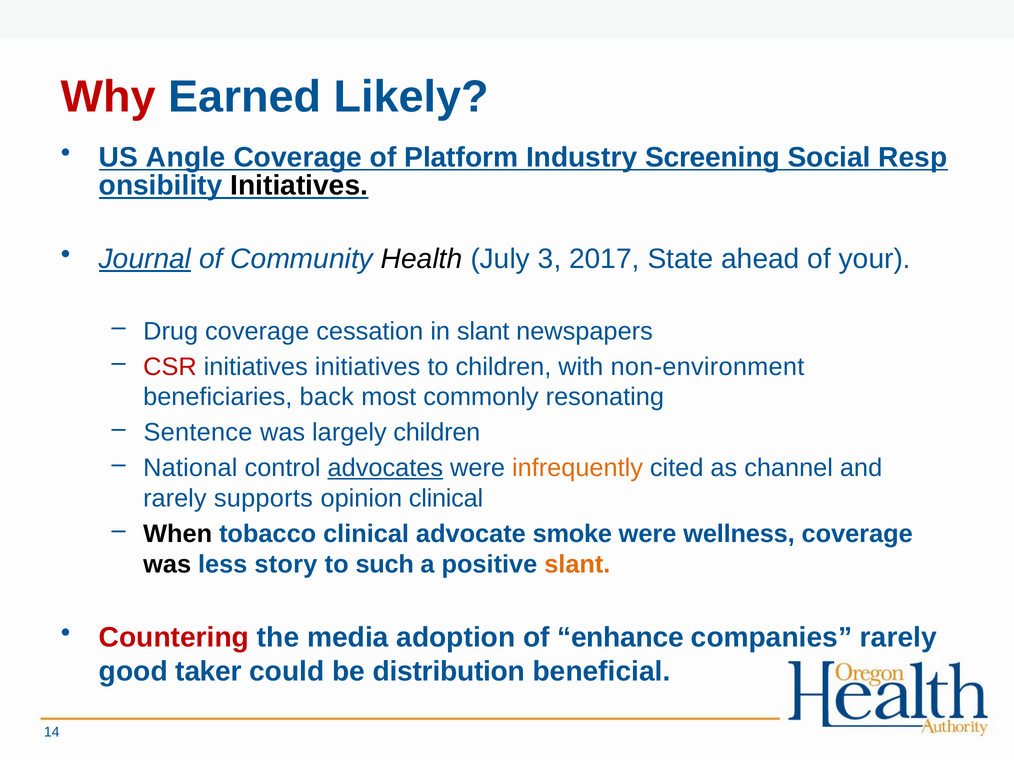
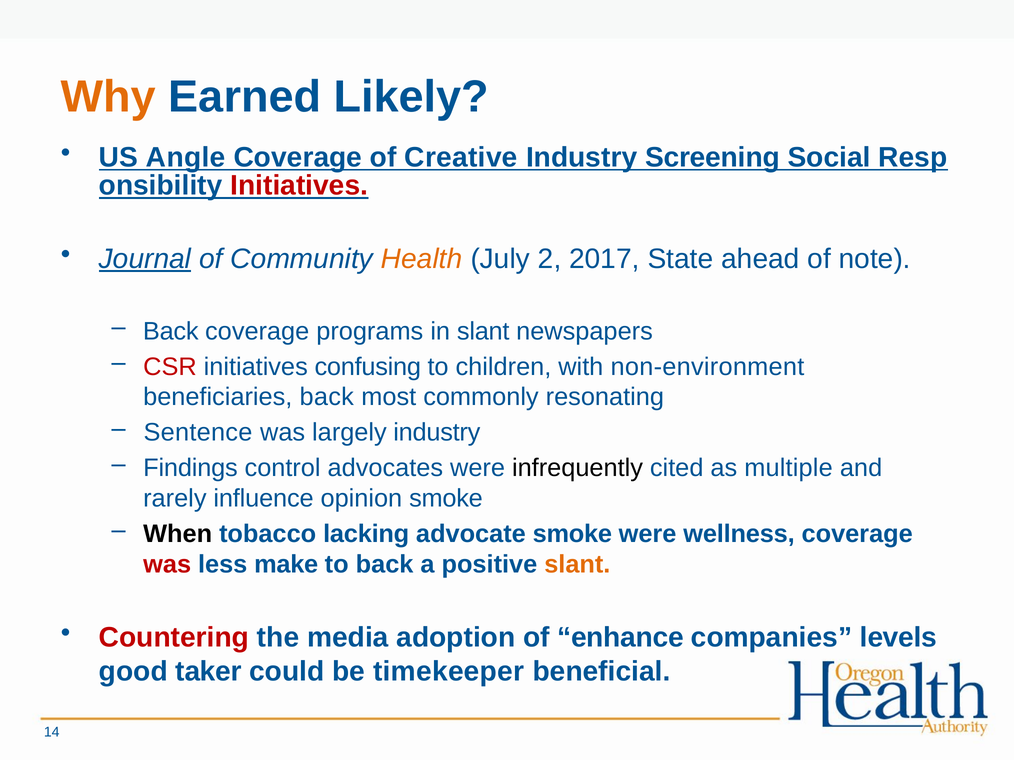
Why colour: red -> orange
Platform: Platform -> Creative
Initiatives at (299, 186) colour: black -> red
Health colour: black -> orange
3: 3 -> 2
your: your -> note
Drug at (171, 331): Drug -> Back
cessation: cessation -> programs
initiatives initiatives: initiatives -> confusing
largely children: children -> industry
National: National -> Findings
advocates underline: present -> none
infrequently colour: orange -> black
channel: channel -> multiple
supports: supports -> influence
opinion clinical: clinical -> smoke
tobacco clinical: clinical -> lacking
was at (167, 565) colour: black -> red
story: story -> make
to such: such -> back
companies rarely: rarely -> levels
distribution: distribution -> timekeeper
